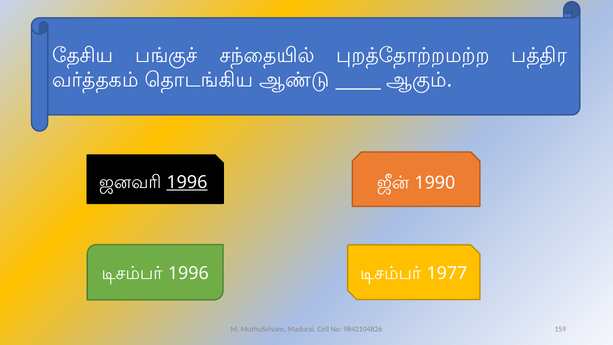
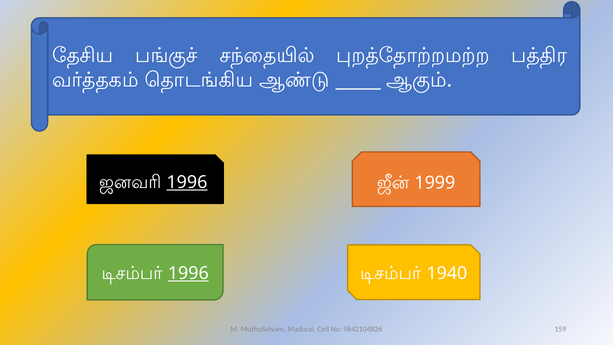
1990: 1990 -> 1999
1996 at (188, 273) underline: none -> present
1977: 1977 -> 1940
